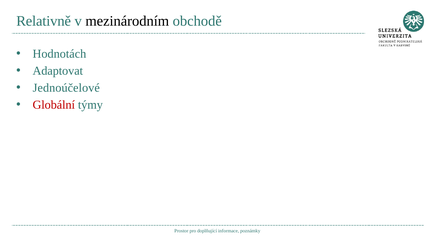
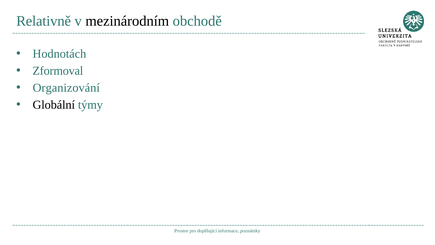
Adaptovat: Adaptovat -> Zformoval
Jednoúčelové: Jednoúčelové -> Organizování
Globální colour: red -> black
